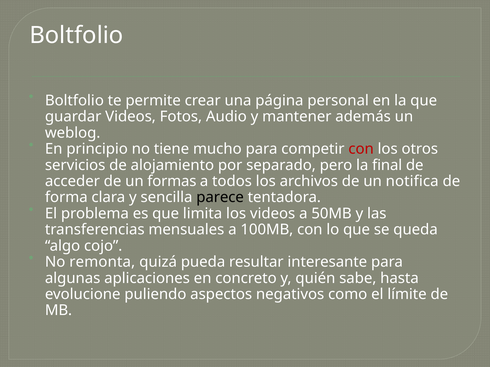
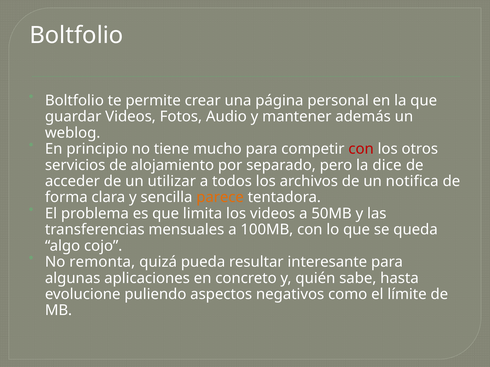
final: final -> dice
formas: formas -> utilizar
parece colour: black -> orange
